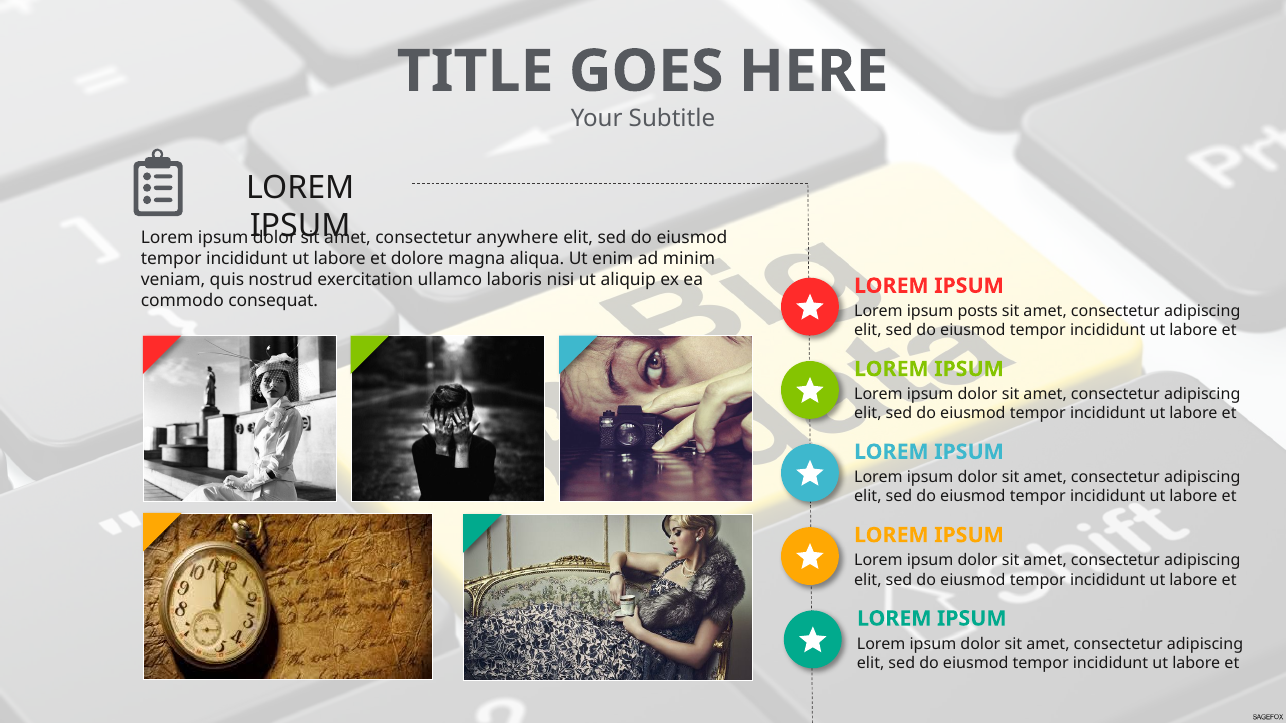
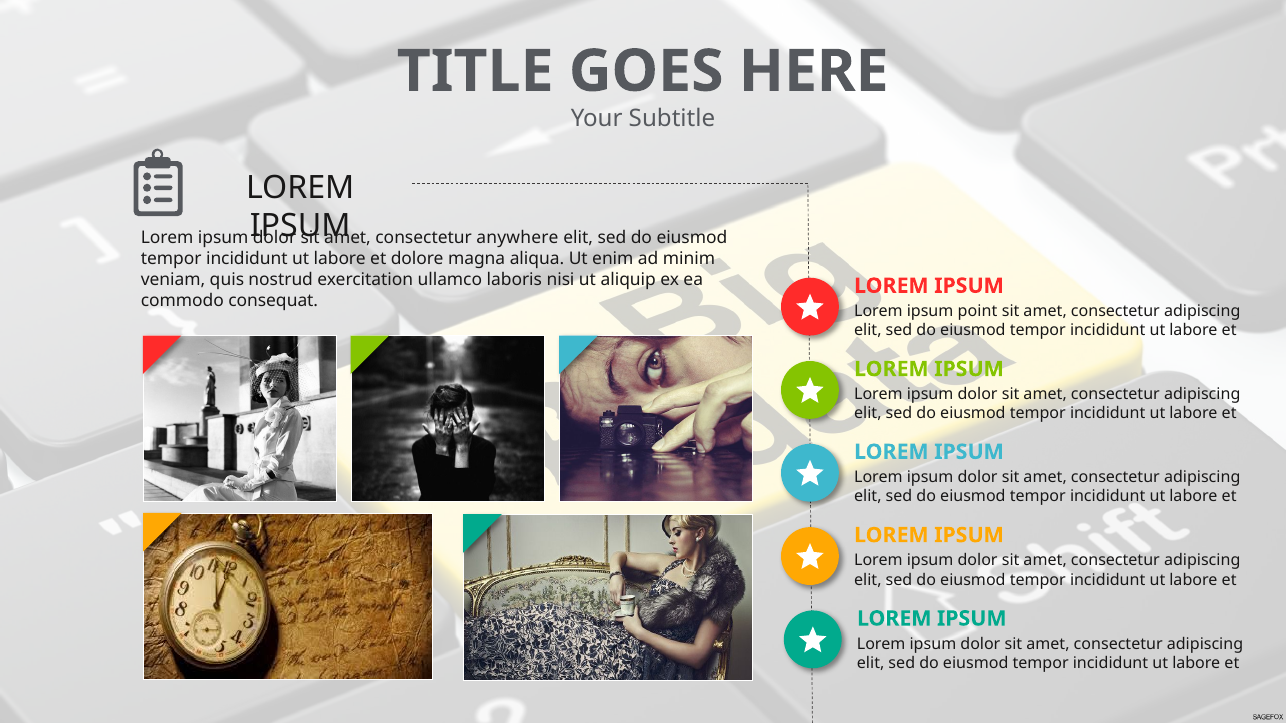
posts: posts -> point
